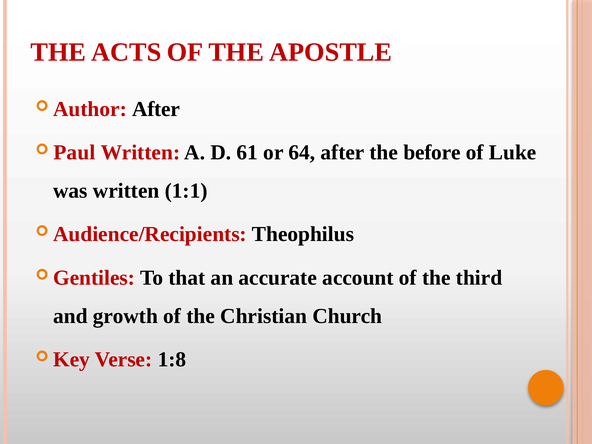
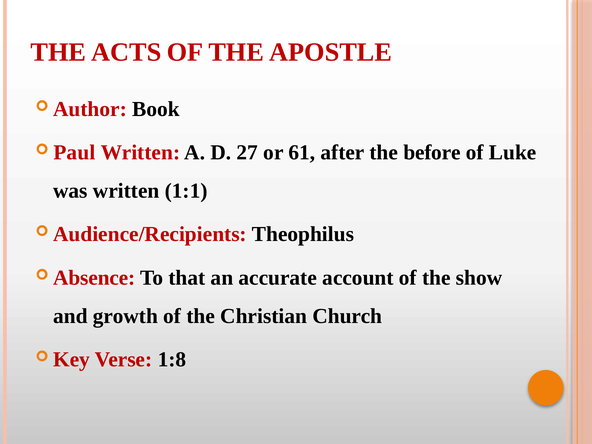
Author After: After -> Book
61: 61 -> 27
64: 64 -> 61
Gentiles: Gentiles -> Absence
third: third -> show
